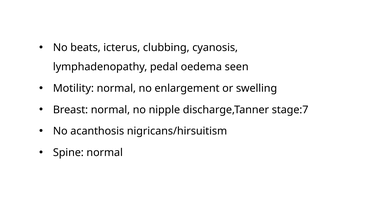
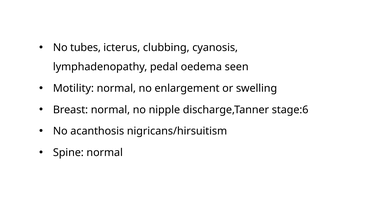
beats: beats -> tubes
stage:7: stage:7 -> stage:6
